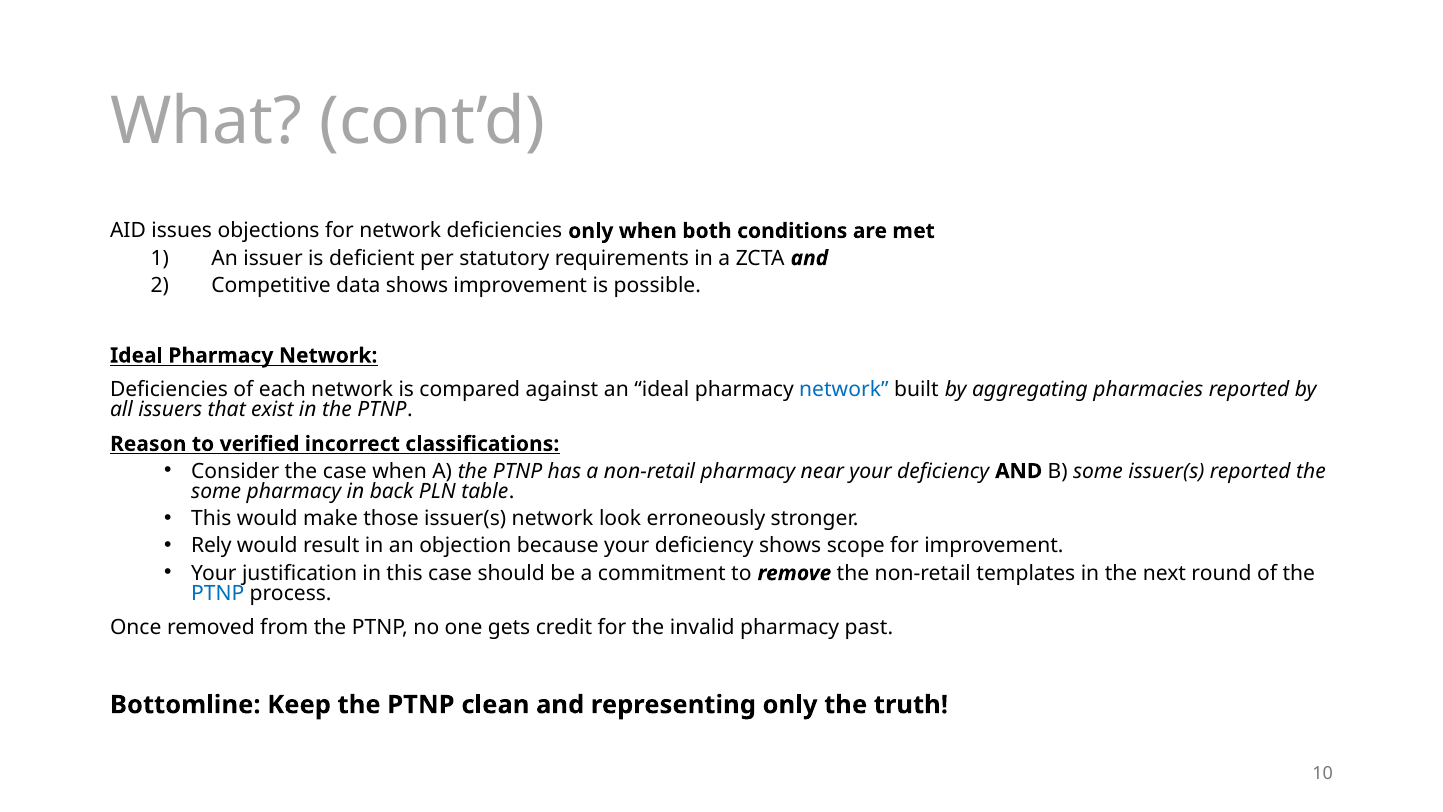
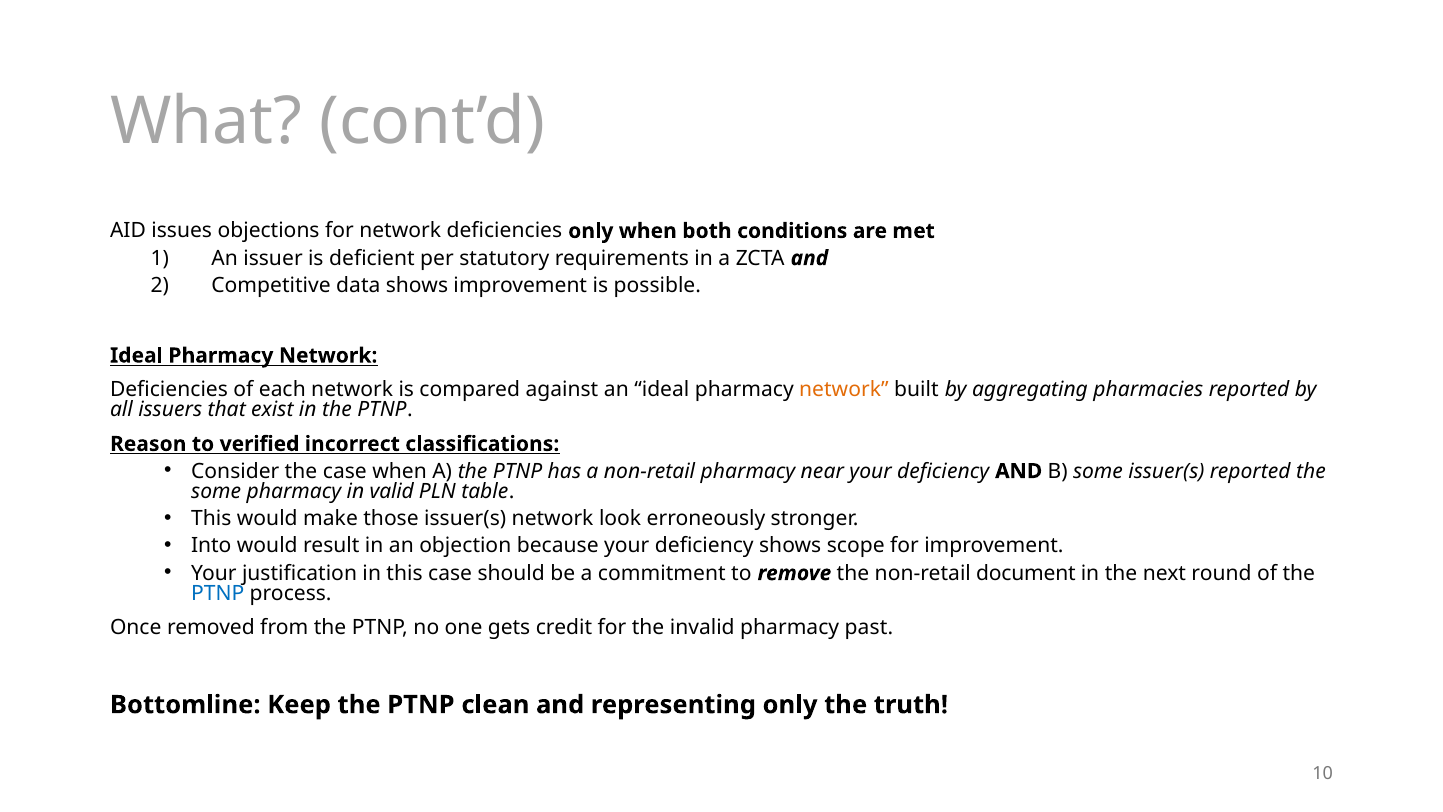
network at (844, 389) colour: blue -> orange
back: back -> valid
Rely: Rely -> Into
templates: templates -> document
